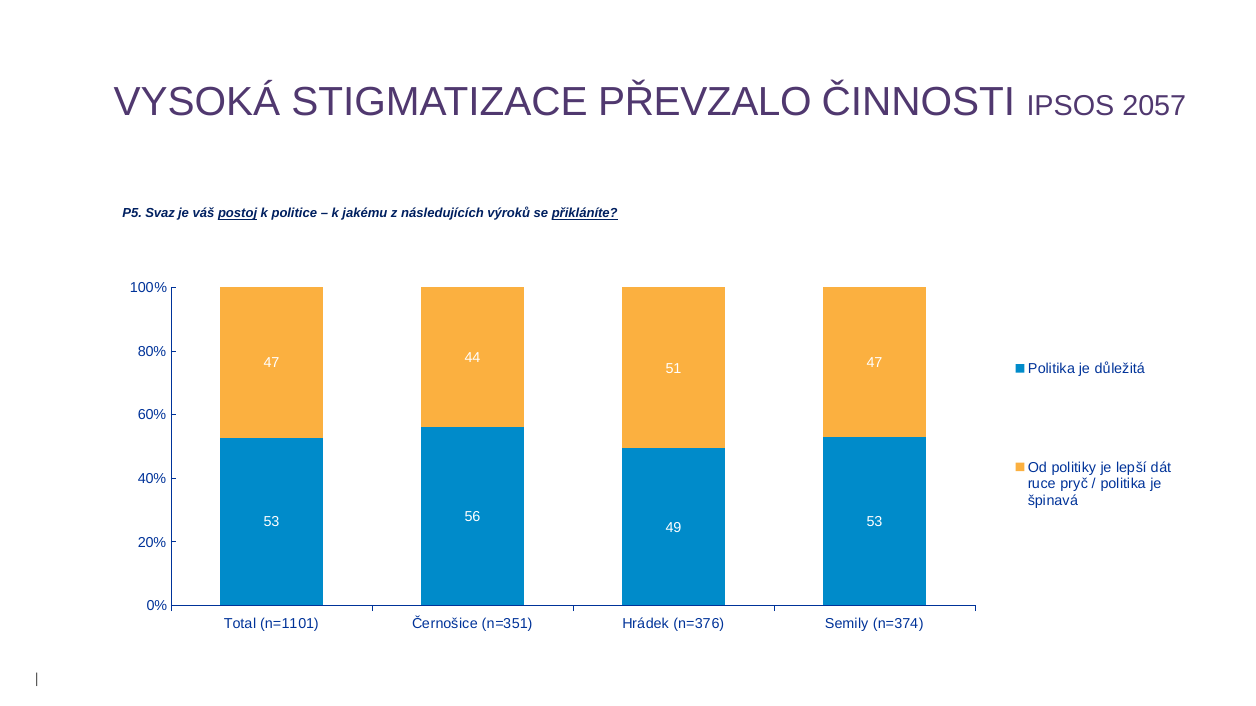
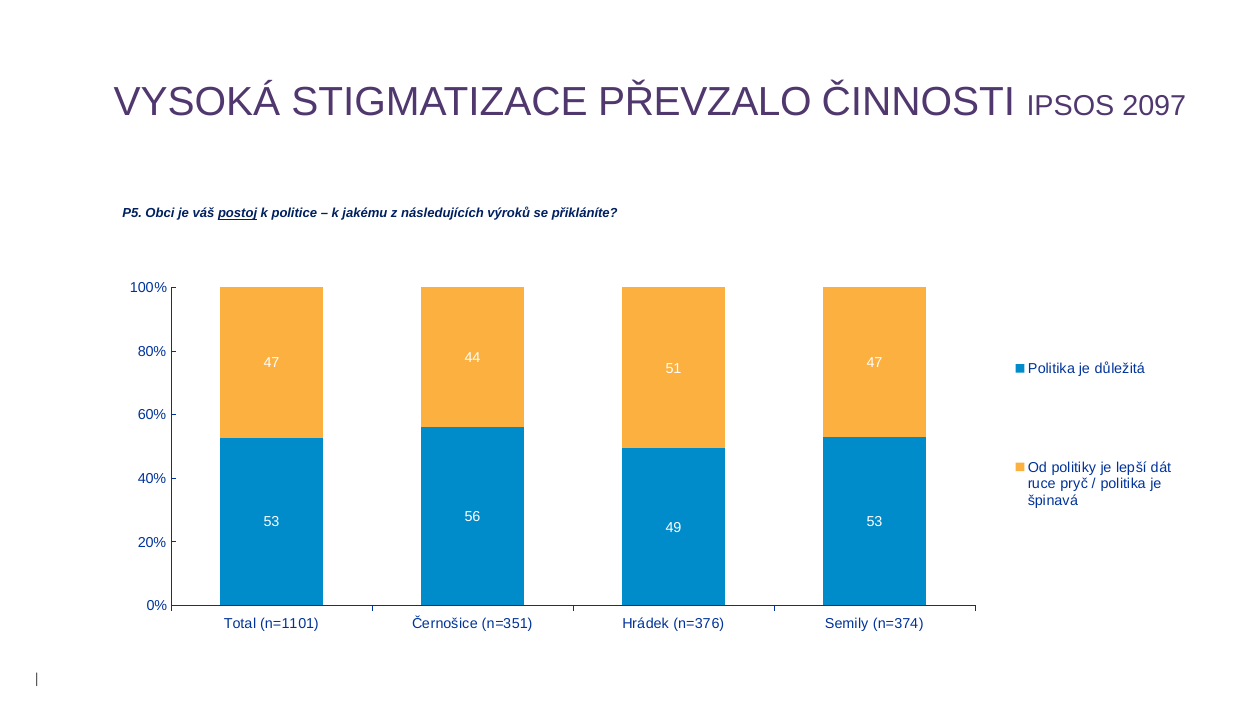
2057: 2057 -> 2097
Svaz: Svaz -> Obci
přikláníte underline: present -> none
